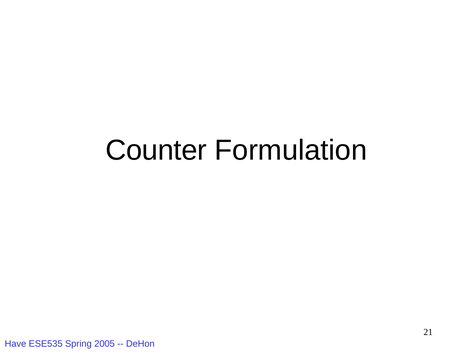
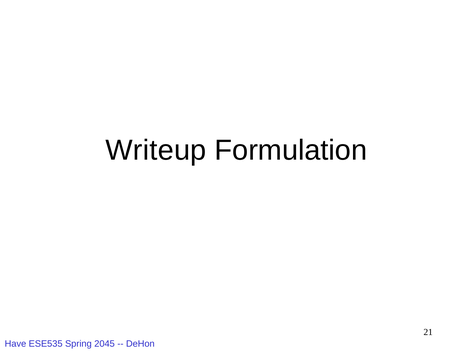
Counter: Counter -> Writeup
2005: 2005 -> 2045
